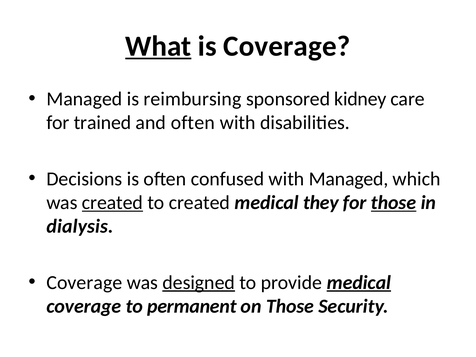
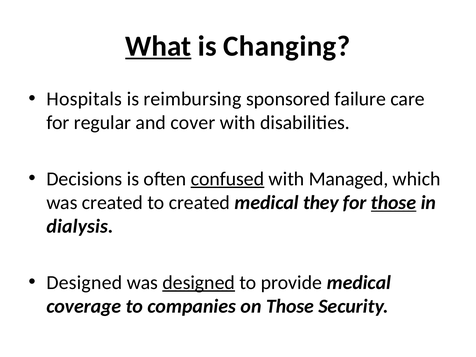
is Coverage: Coverage -> Changing
Managed at (84, 99): Managed -> Hospitals
kidney: kidney -> failure
trained: trained -> regular
and often: often -> cover
confused underline: none -> present
created at (112, 203) underline: present -> none
Coverage at (84, 283): Coverage -> Designed
medical at (359, 283) underline: present -> none
permanent: permanent -> companies
